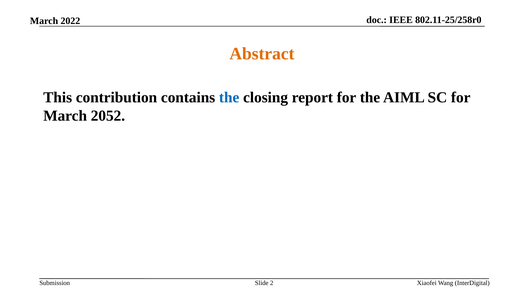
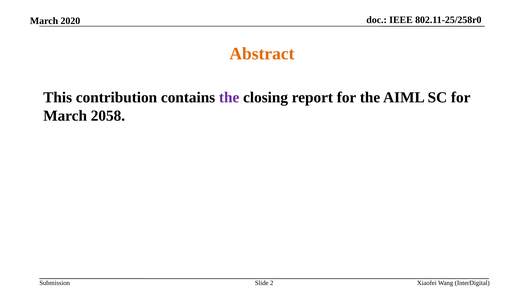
2022: 2022 -> 2020
the at (229, 97) colour: blue -> purple
2052: 2052 -> 2058
